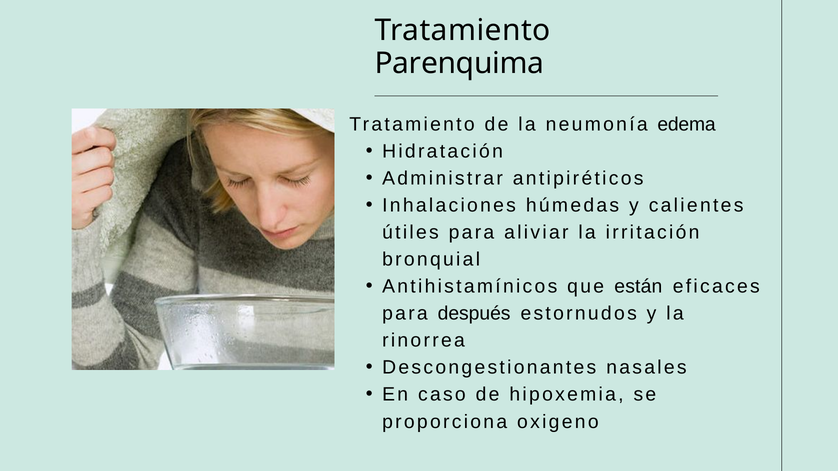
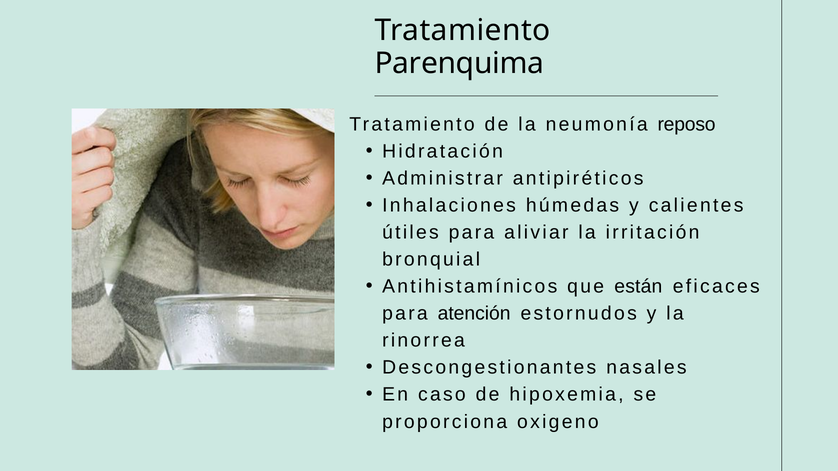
edema: edema -> reposo
después: después -> atención
